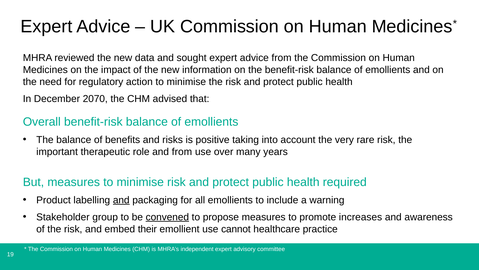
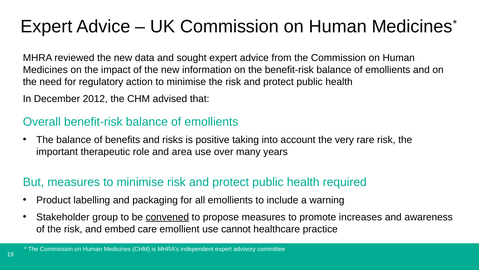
2070: 2070 -> 2012
and from: from -> area
and at (121, 200) underline: present -> none
their: their -> care
